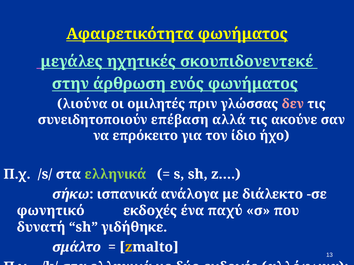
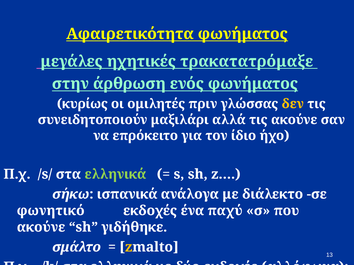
σκουπιδονεντεκέ: σκουπιδονεντεκέ -> τρακατατρόμαξε
λιούνα: λιούνα -> κυρίως
δεν colour: pink -> yellow
επέβαση: επέβαση -> μαξιλάρι
δυνατή at (41, 228): δυνατή -> ακούνε
